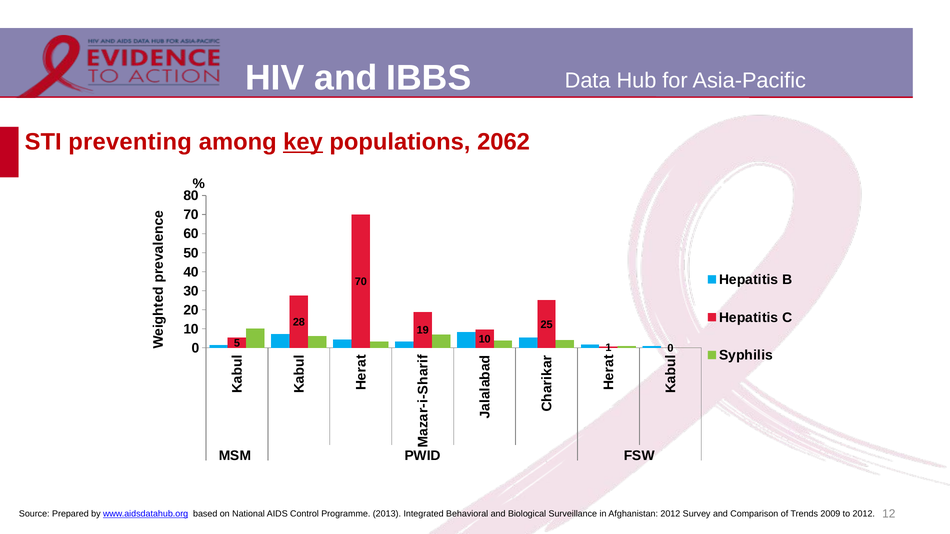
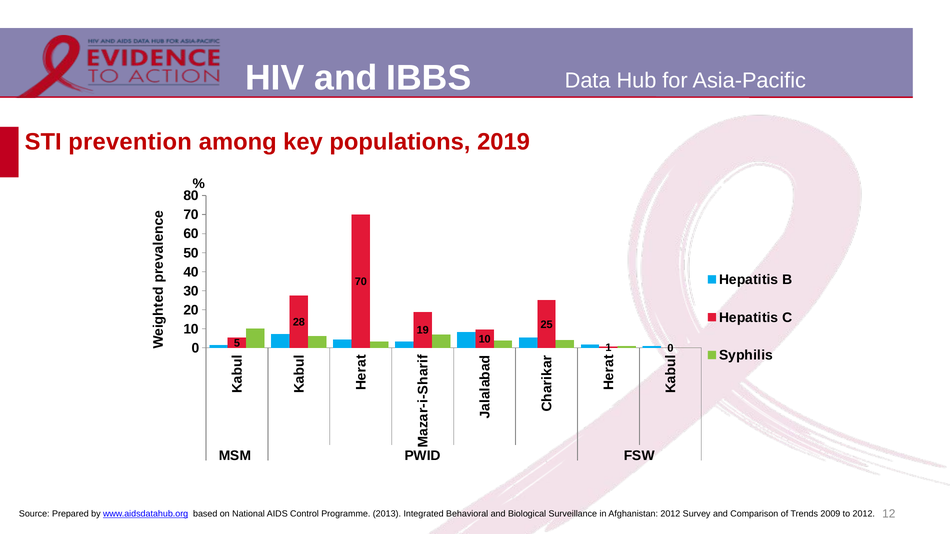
preventing: preventing -> prevention
key underline: present -> none
2062: 2062 -> 2019
